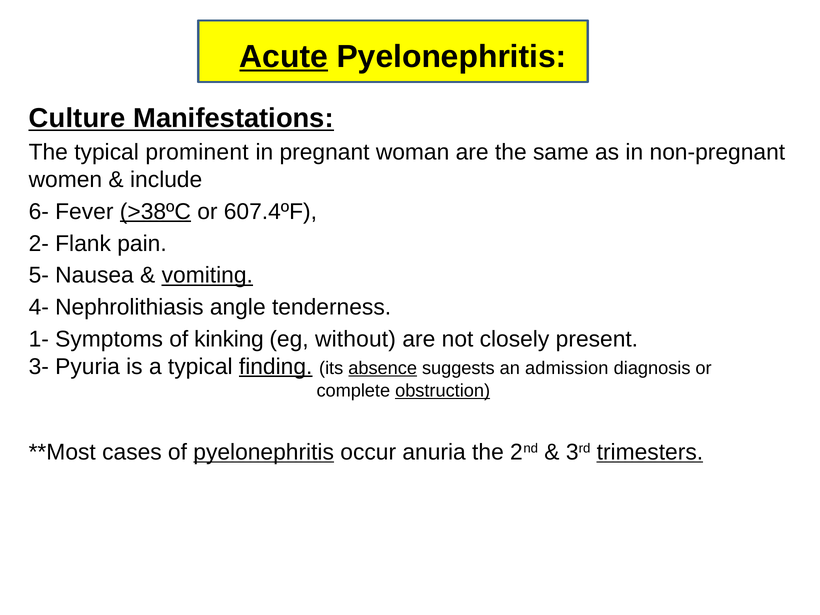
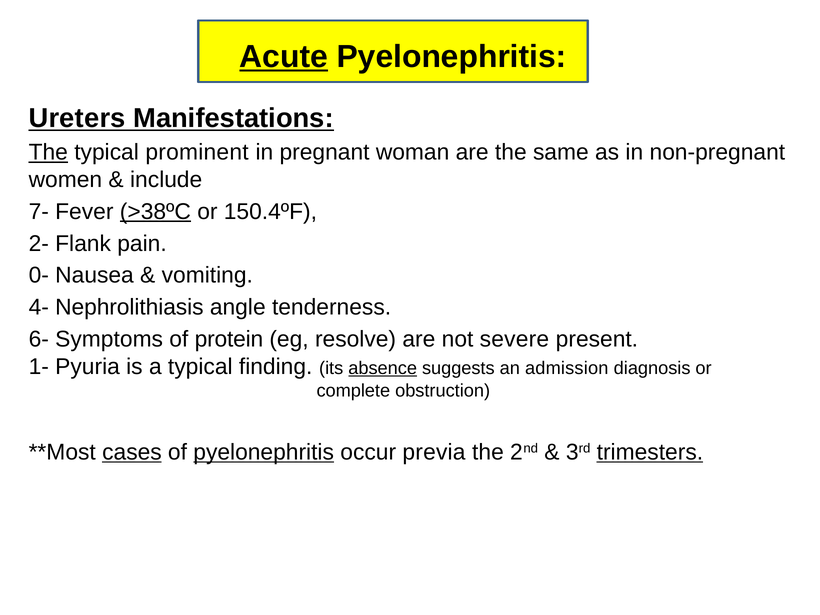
Culture: Culture -> Ureters
The at (48, 152) underline: none -> present
6-: 6- -> 7-
607.4ºF: 607.4ºF -> 150.4ºF
5-: 5- -> 0-
vomiting underline: present -> none
1-: 1- -> 6-
kinking: kinking -> protein
without: without -> resolve
closely: closely -> severe
3-: 3- -> 1-
finding underline: present -> none
obstruction underline: present -> none
cases underline: none -> present
anuria: anuria -> previa
